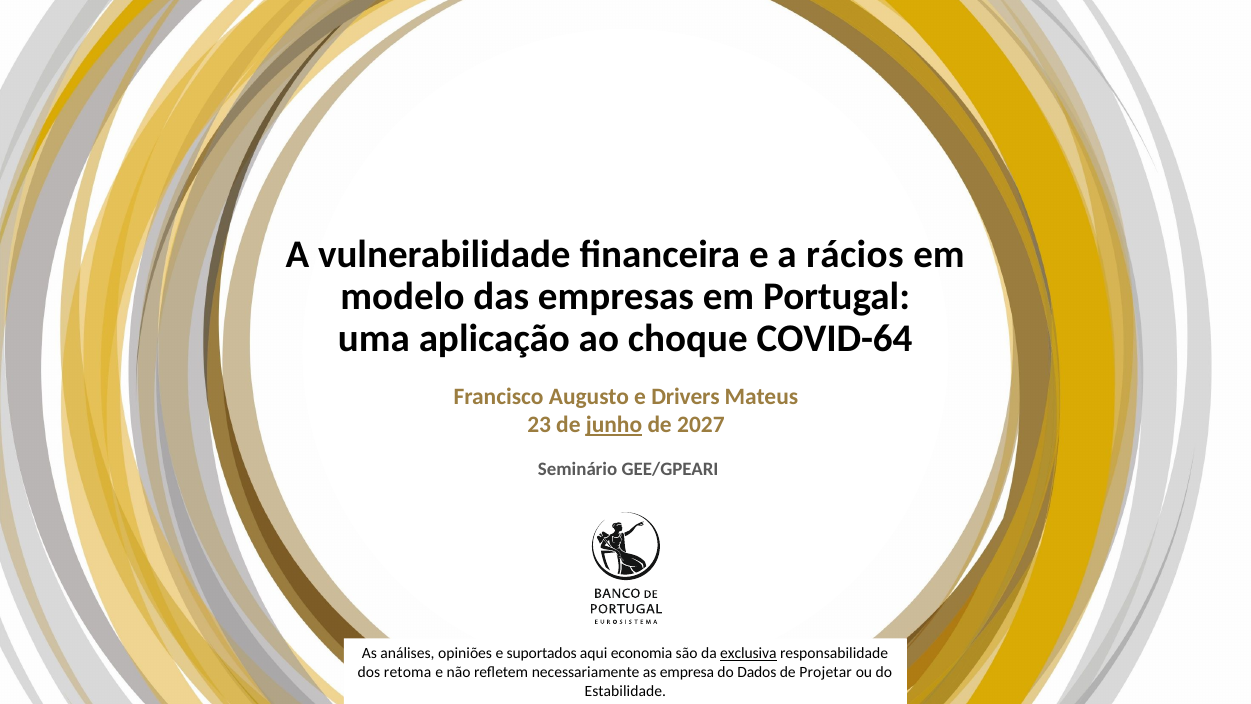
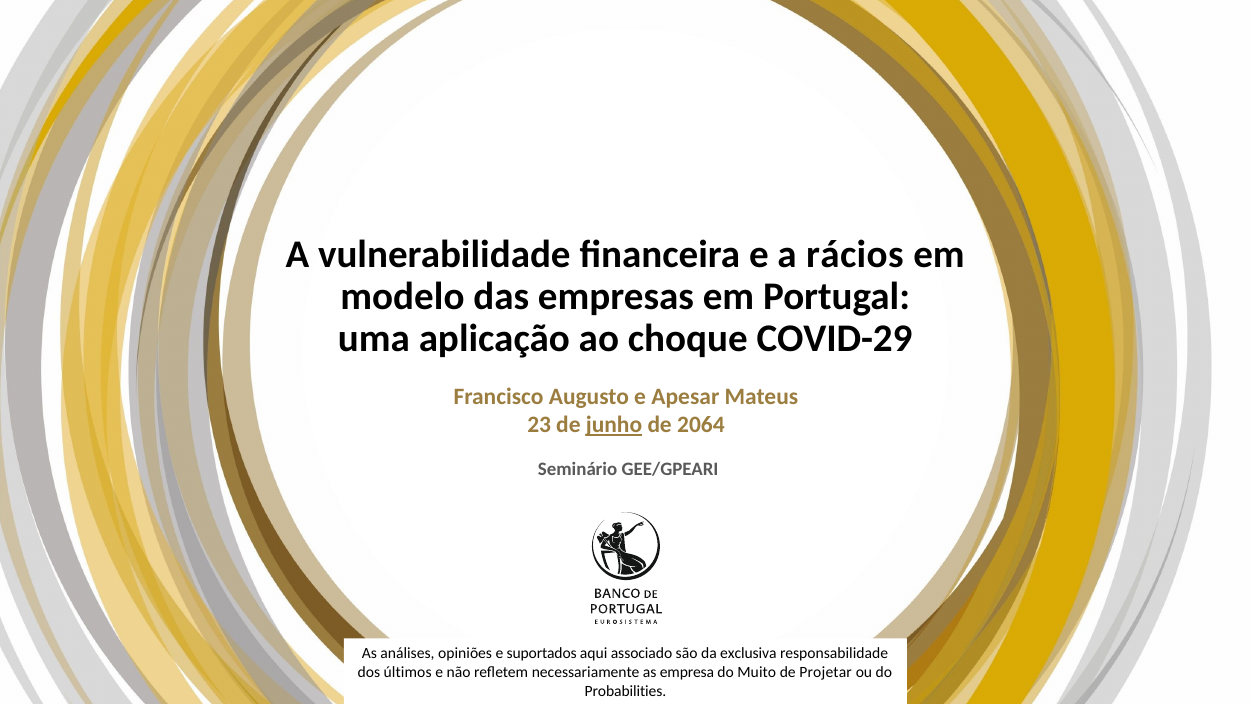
COVID-64: COVID-64 -> COVID-29
Drivers: Drivers -> Apesar
2027: 2027 -> 2064
economia: economia -> associado
exclusiva underline: present -> none
retoma: retoma -> últimos
Dados: Dados -> Muito
Estabilidade: Estabilidade -> Probabilities
